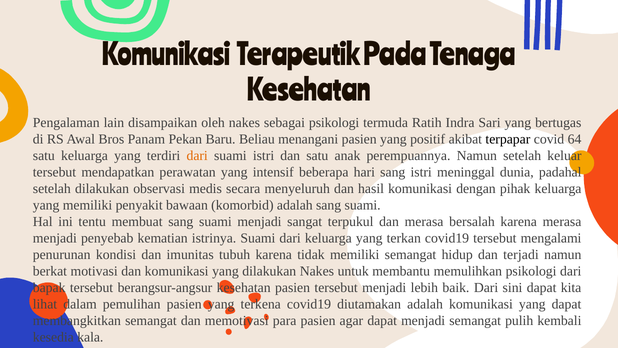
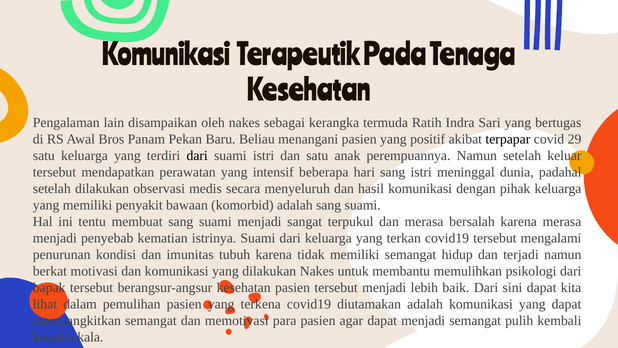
sebagai psikologi: psikologi -> kerangka
64: 64 -> 29
dari at (197, 156) colour: orange -> black
